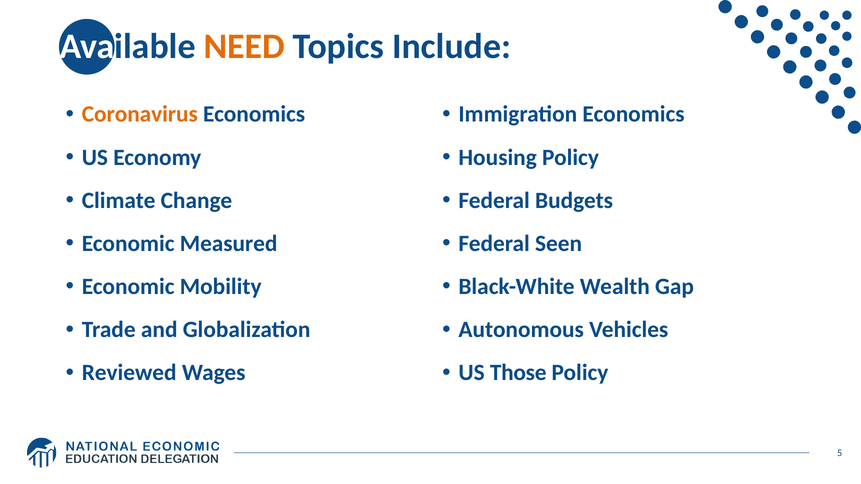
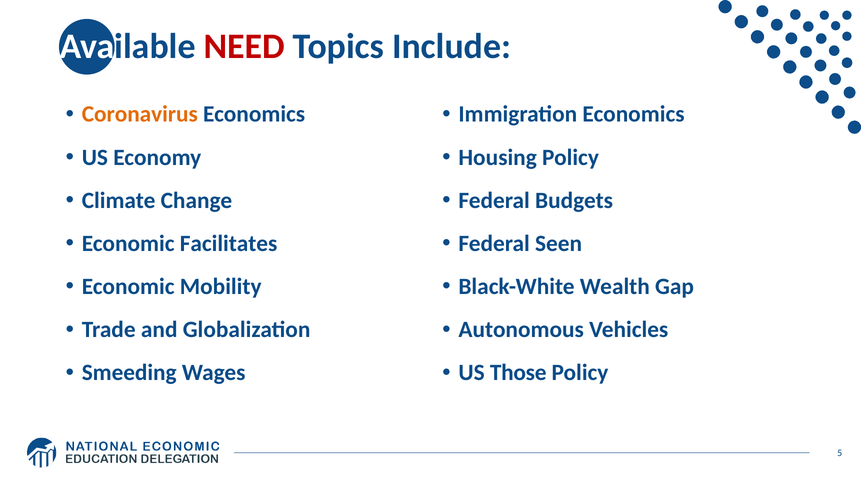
NEED colour: orange -> red
Measured: Measured -> Facilitates
Reviewed: Reviewed -> Smeeding
